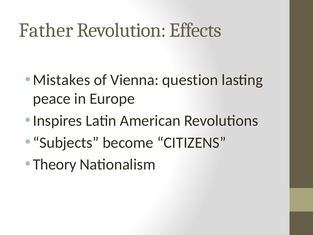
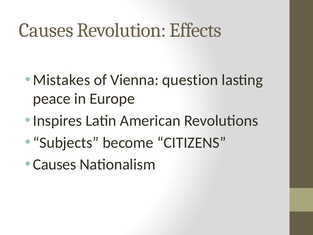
Father at (46, 30): Father -> Causes
Theory at (55, 164): Theory -> Causes
